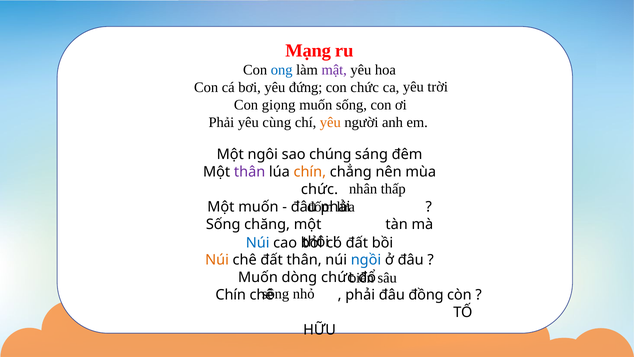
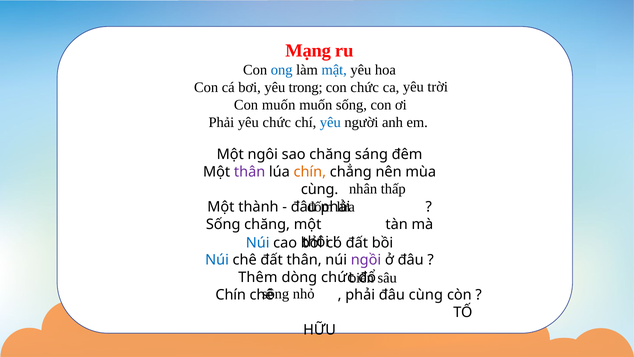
mật colour: purple -> blue
đứng: đứng -> trong
Con giọng: giọng -> muốn
yêu cùng: cùng -> chức
yêu at (330, 122) colour: orange -> blue
sao chúng: chúng -> chăng
chức at (319, 189): chức -> cùng
Một muốn: muốn -> thành
Núi at (217, 260) colour: orange -> blue
ngồi colour: blue -> purple
Muốn at (258, 277): Muốn -> Thêm
đâu đồng: đồng -> cùng
